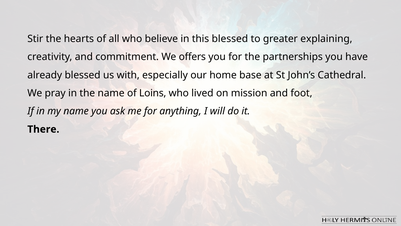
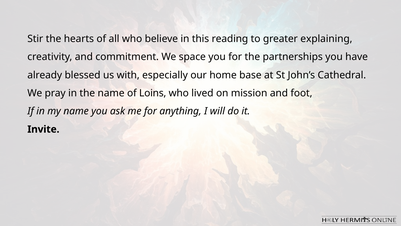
this blessed: blessed -> reading
offers: offers -> space
There: There -> Invite
